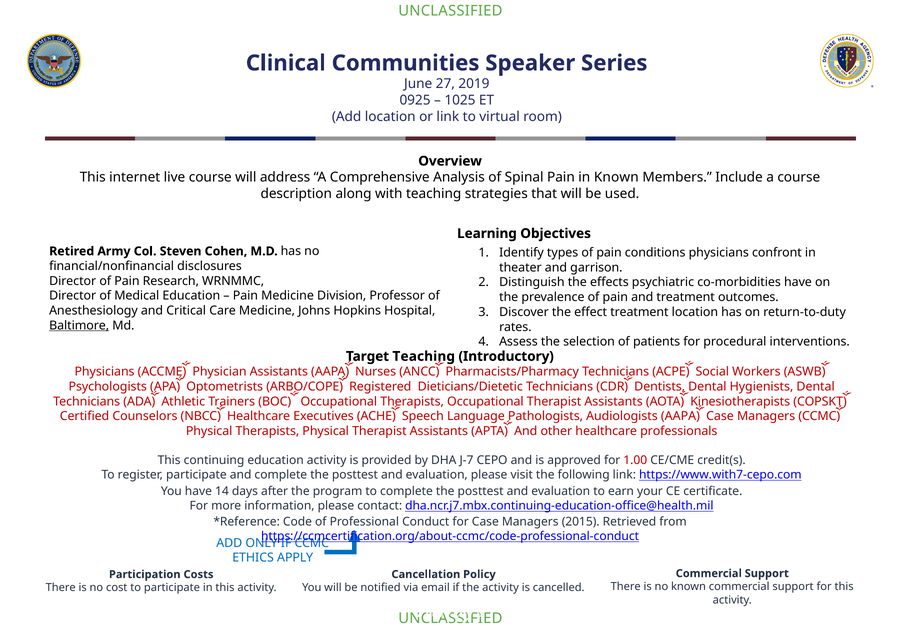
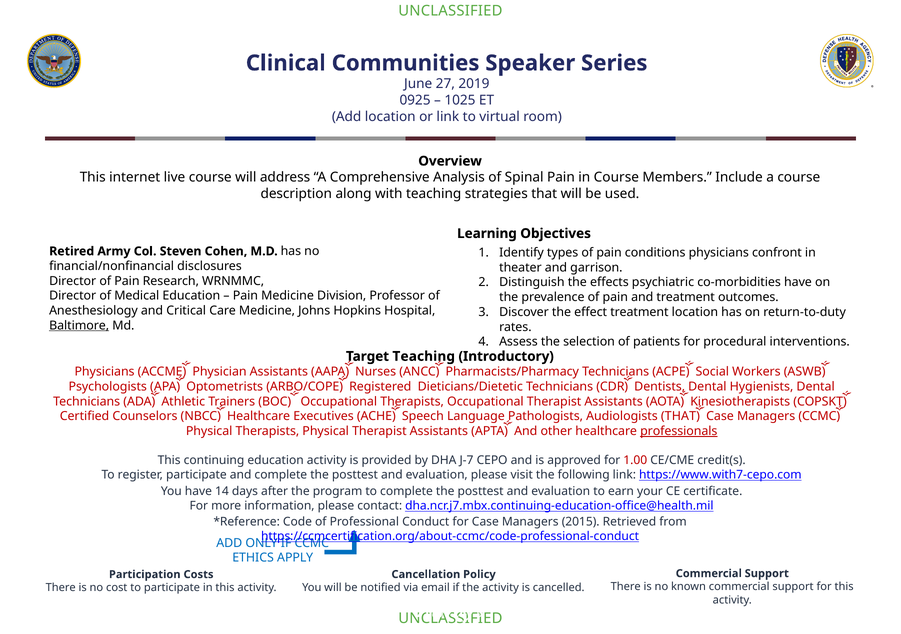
in Known: Known -> Course
Audiologists AAPA: AAPA -> THAT
professionals underline: none -> present
